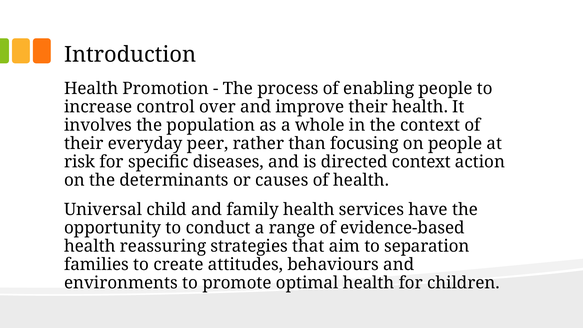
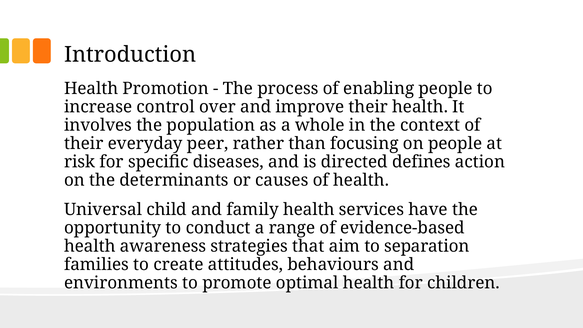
directed context: context -> defines
reassuring: reassuring -> awareness
